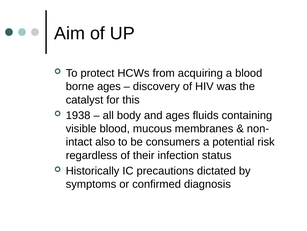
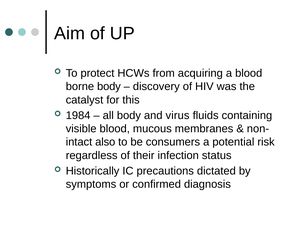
borne ages: ages -> body
1938: 1938 -> 1984
and ages: ages -> virus
